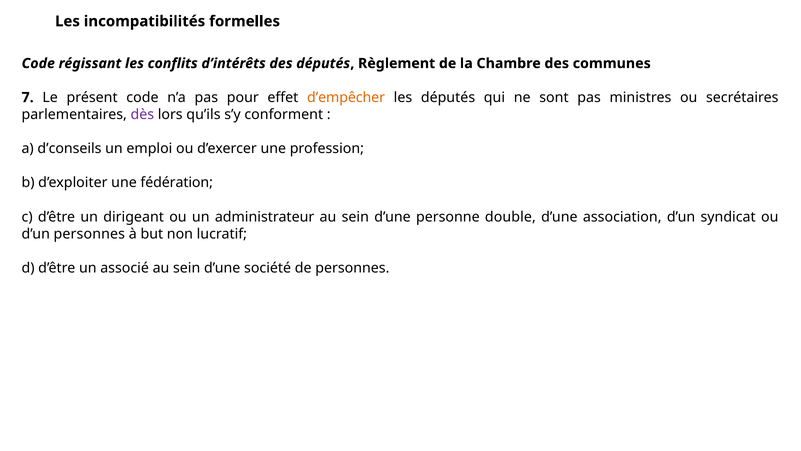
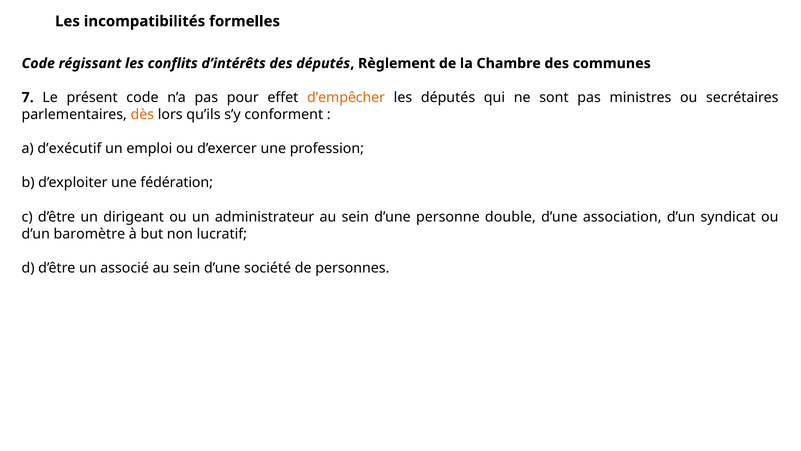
dès colour: purple -> orange
d’conseils: d’conseils -> d’exécutif
d’un personnes: personnes -> baromètre
